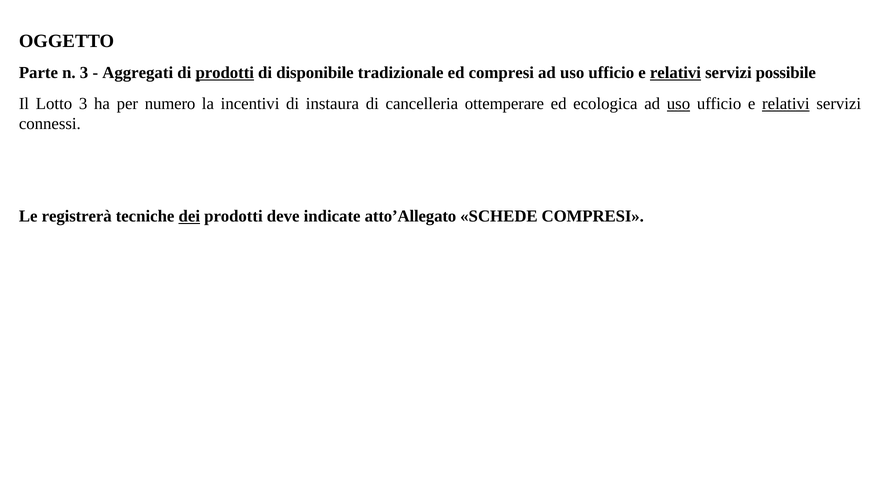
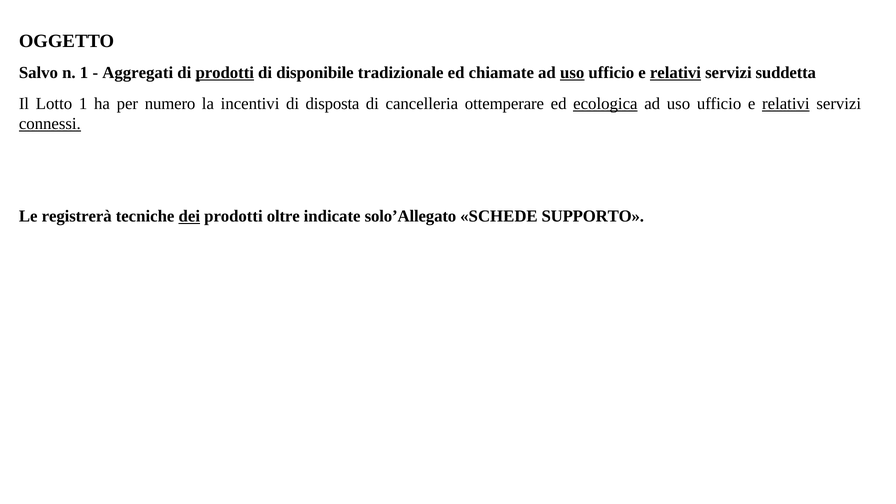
Parte: Parte -> Salvo
n 3: 3 -> 1
ed compresi: compresi -> chiamate
uso at (572, 73) underline: none -> present
possibile: possibile -> suddetta
Lotto 3: 3 -> 1
instaura: instaura -> disposta
ecologica underline: none -> present
uso at (679, 104) underline: present -> none
connessi underline: none -> present
deve: deve -> oltre
atto’Allegato: atto’Allegato -> solo’Allegato
SCHEDE COMPRESI: COMPRESI -> SUPPORTO
